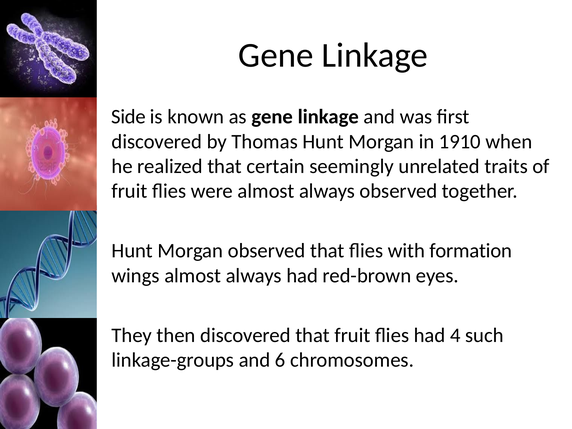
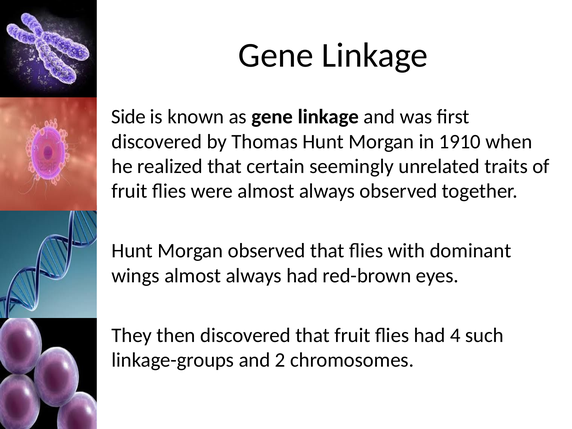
formation: formation -> dominant
6: 6 -> 2
